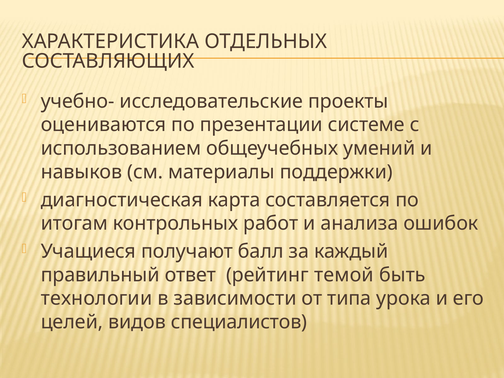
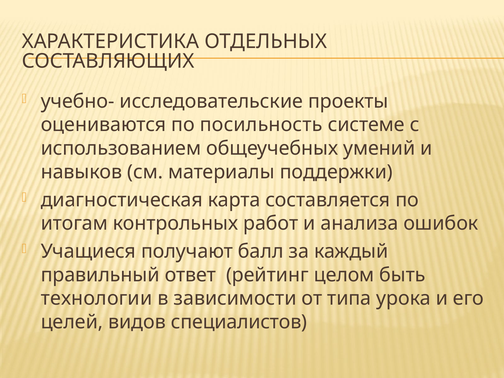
презентации: презентации -> посильность
темой: темой -> целом
